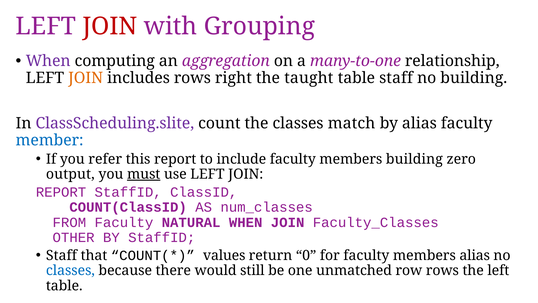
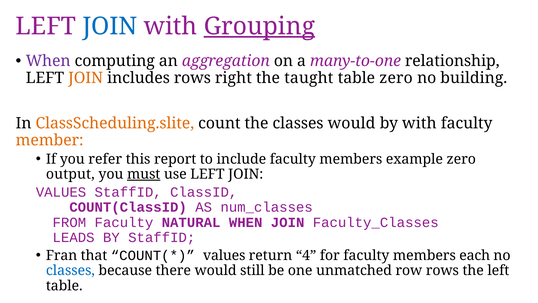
JOIN at (110, 26) colour: red -> blue
Grouping underline: none -> present
table staff: staff -> zero
ClassScheduling.slite colour: purple -> orange
classes match: match -> would
by alias: alias -> with
member colour: blue -> orange
members building: building -> example
REPORT at (61, 192): REPORT -> VALUES
OTHER: OTHER -> LEADS
Staff at (61, 255): Staff -> Fran
0: 0 -> 4
members alias: alias -> each
